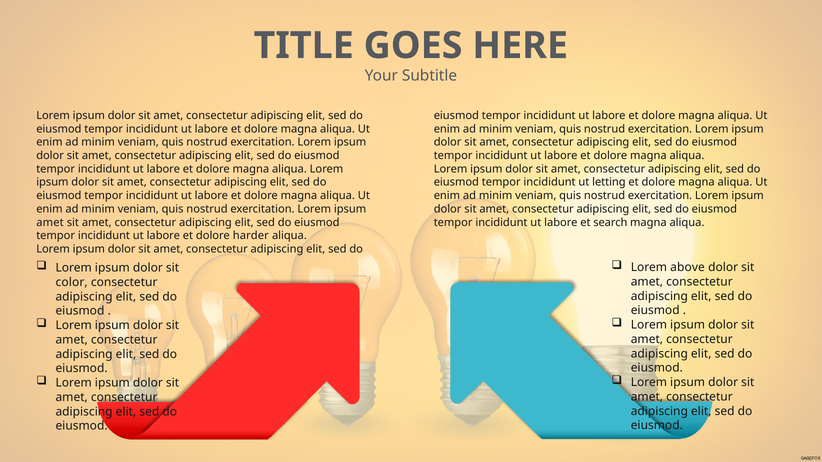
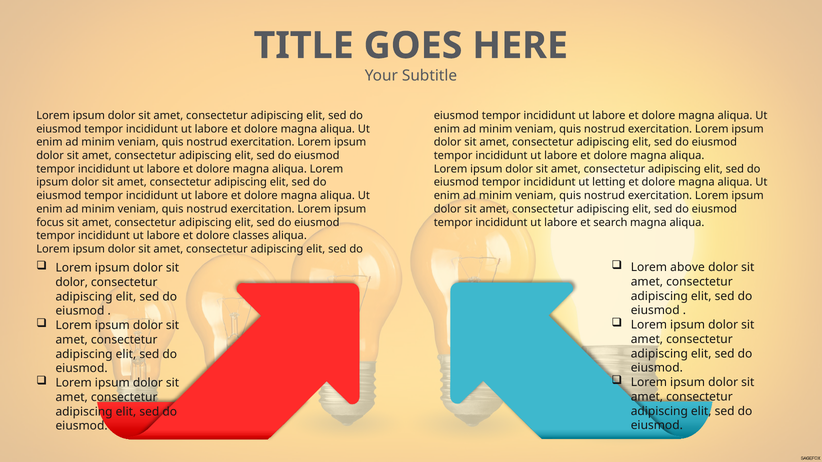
amet at (50, 223): amet -> focus
harder: harder -> classes
color at (72, 282): color -> dolor
